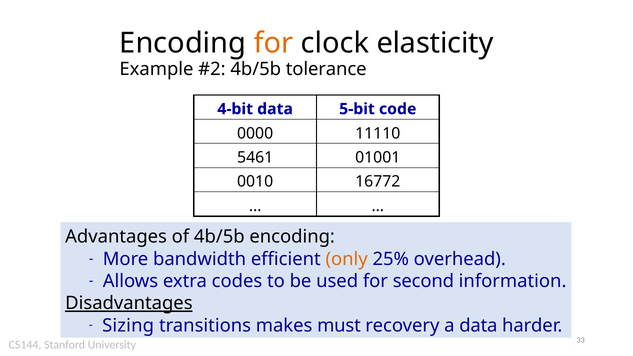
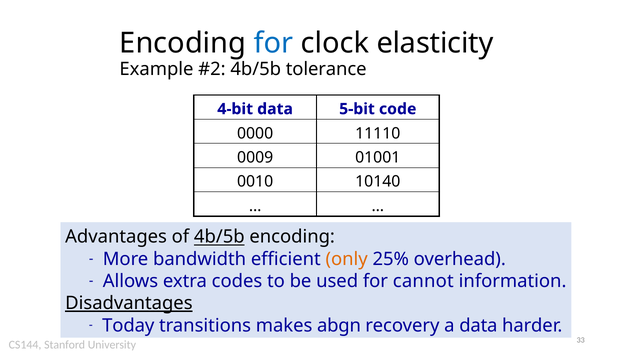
for at (273, 43) colour: orange -> blue
5461: 5461 -> 0009
16772: 16772 -> 10140
4b/5b at (219, 237) underline: none -> present
second: second -> cannot
Sizing: Sizing -> Today
must: must -> abgn
